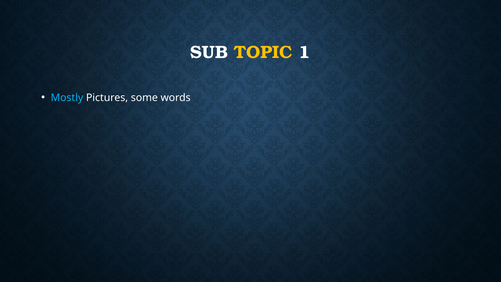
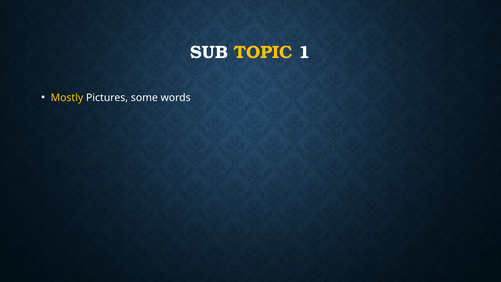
Mostly colour: light blue -> yellow
